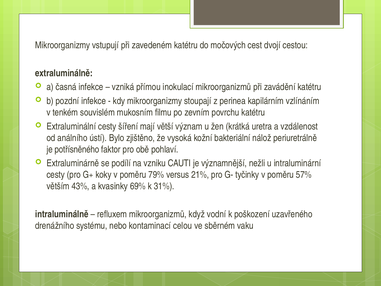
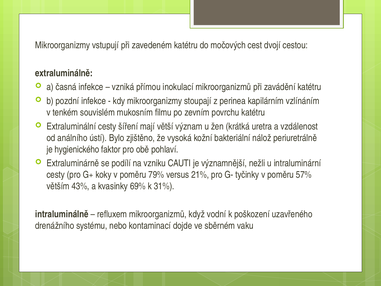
potřísněného: potřísněného -> hygienického
celou: celou -> dojde
